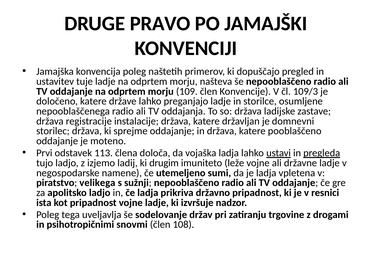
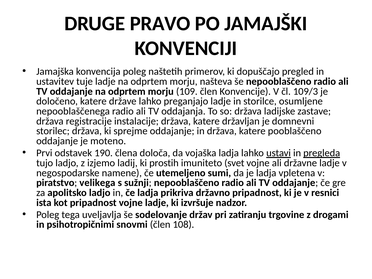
113: 113 -> 190
drugim: drugim -> prostih
leže: leže -> svet
